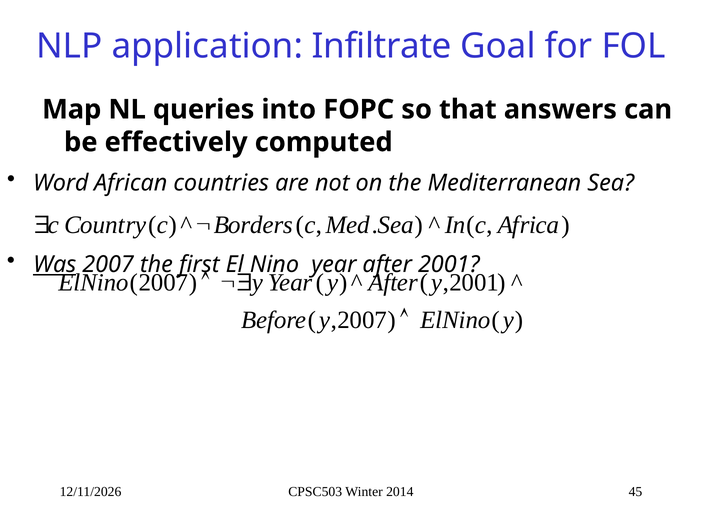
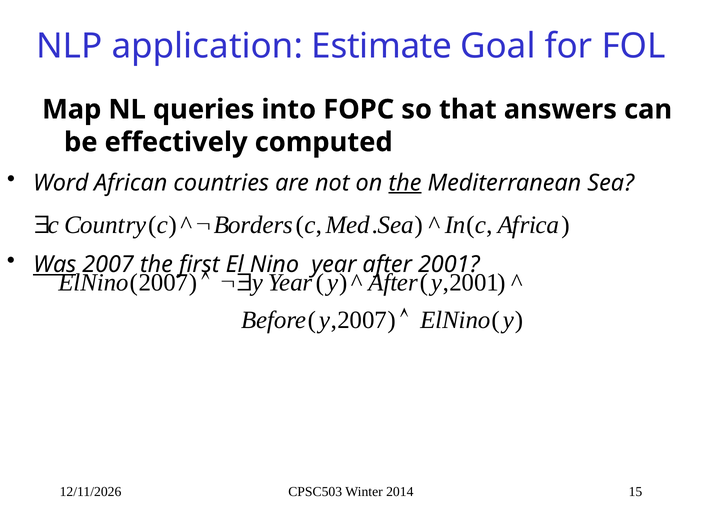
Infiltrate: Infiltrate -> Estimate
the at (405, 183) underline: none -> present
45: 45 -> 15
